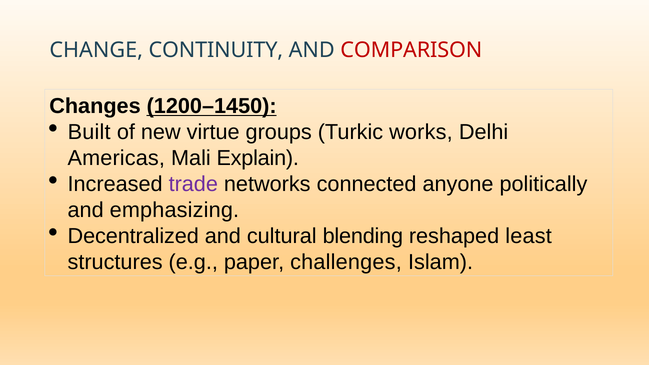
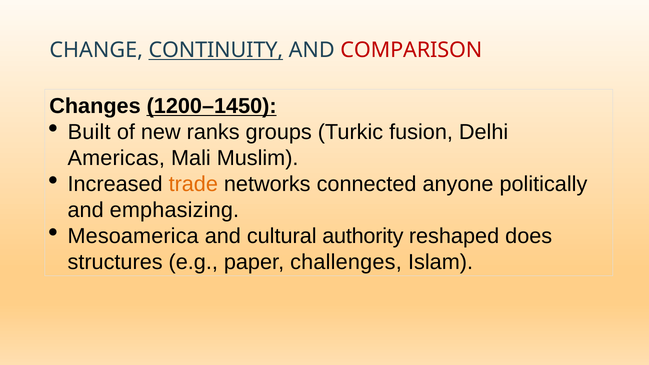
CONTINUITY underline: none -> present
virtue: virtue -> ranks
works: works -> fusion
Explain: Explain -> Muslim
trade colour: purple -> orange
Decentralized: Decentralized -> Mesoamerica
blending: blending -> authority
least: least -> does
